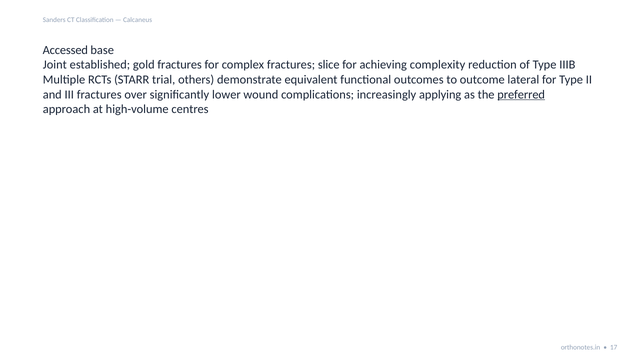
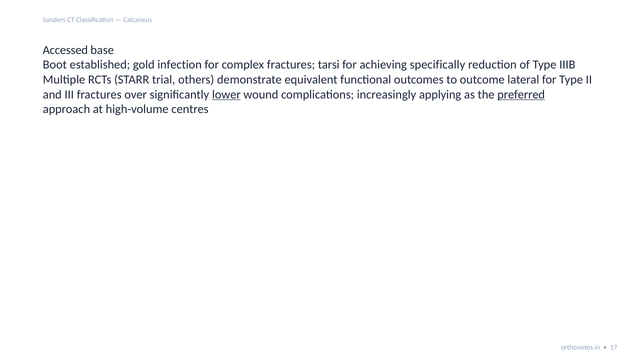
Joint: Joint -> Boot
gold fractures: fractures -> infection
slice: slice -> tarsi
complexity: complexity -> specifically
lower underline: none -> present
